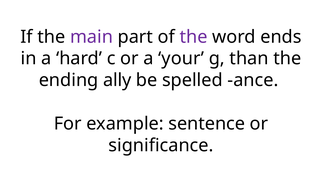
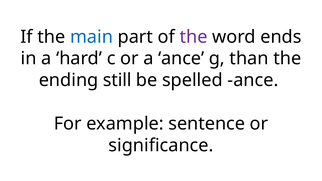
main colour: purple -> blue
a your: your -> ance
ally: ally -> still
